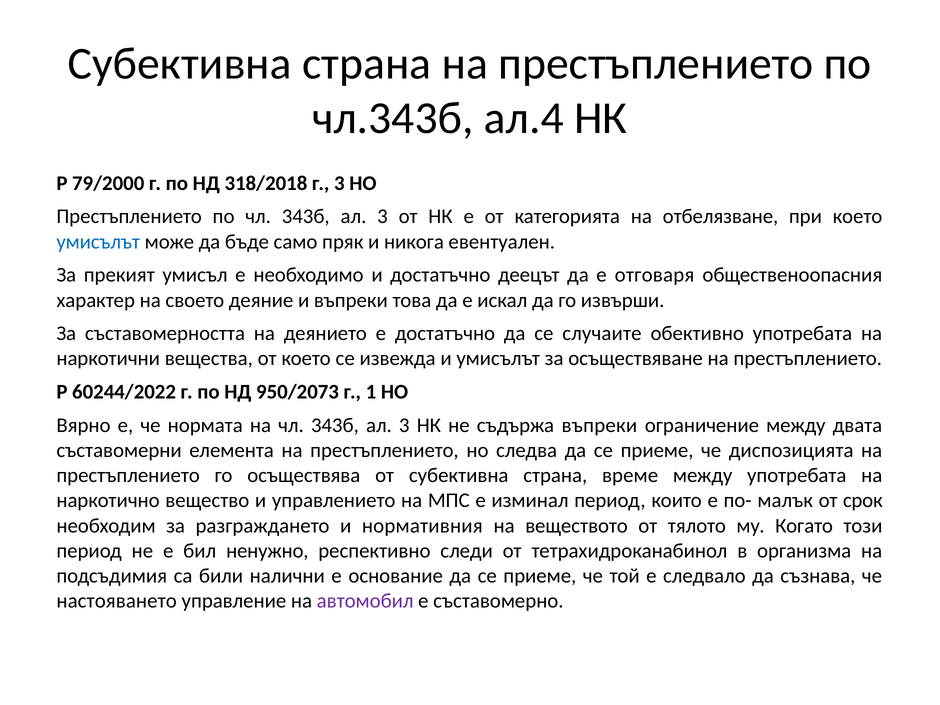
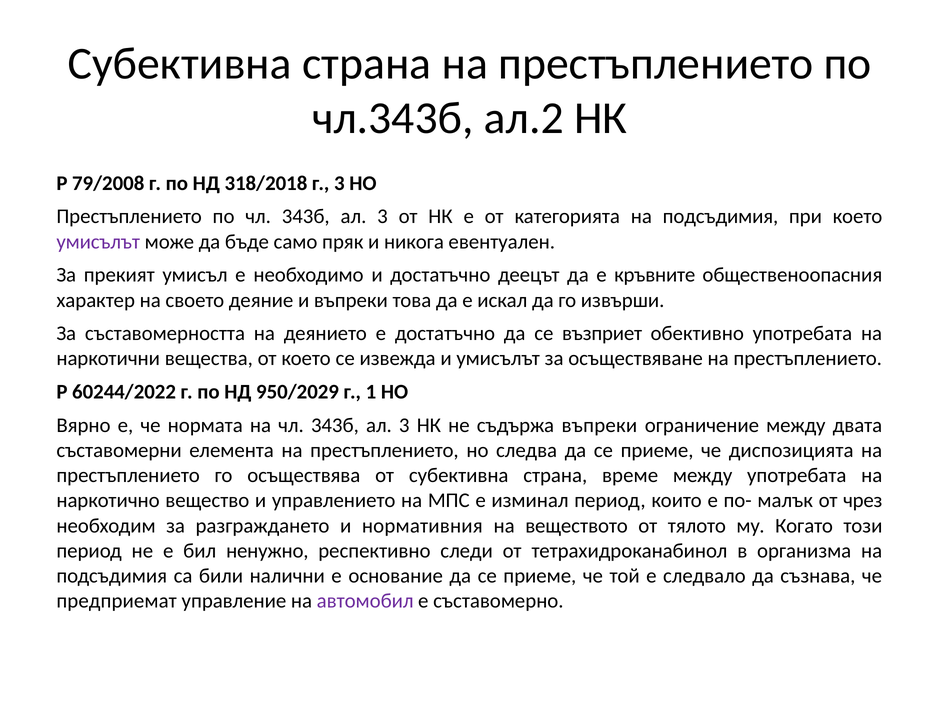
ал.4: ал.4 -> ал.2
79/2000: 79/2000 -> 79/2008
категорията на отбелязване: отбелязване -> подсъдимия
умисълът at (98, 242) colour: blue -> purple
отговаря: отговаря -> кръвните
случаите: случаите -> възприет
950/2073: 950/2073 -> 950/2029
срок: срок -> чрез
настояването: настояването -> предприемат
